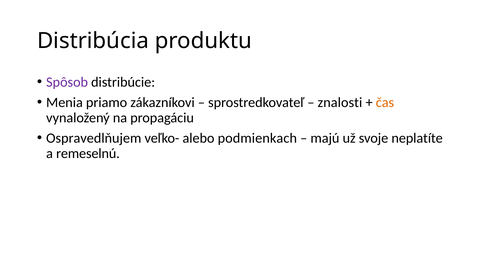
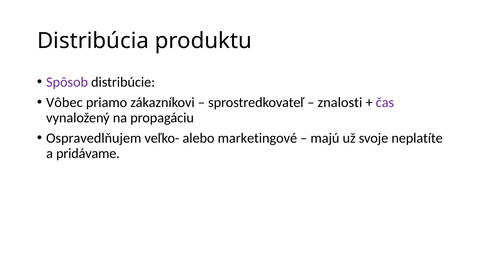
Menia: Menia -> Vôbec
čas colour: orange -> purple
podmienkach: podmienkach -> marketingové
remeselnú: remeselnú -> pridávame
